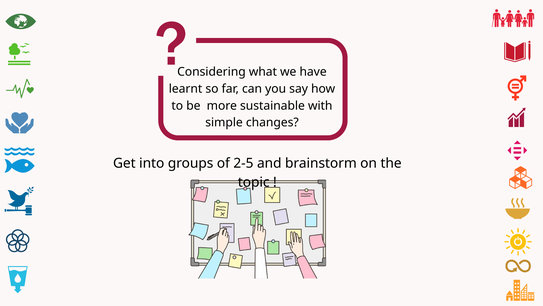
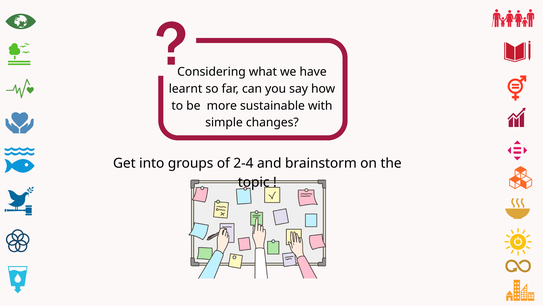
2-5: 2-5 -> 2-4
